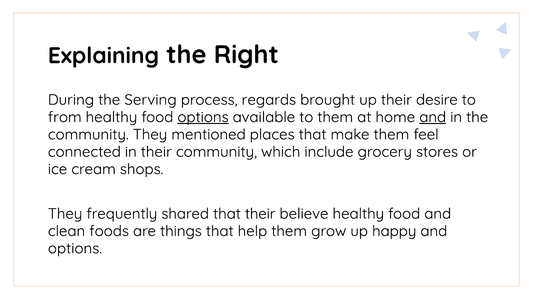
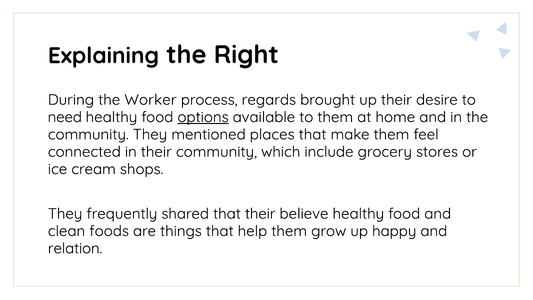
Serving: Serving -> Worker
from: from -> need
and at (433, 117) underline: present -> none
options at (75, 248): options -> relation
